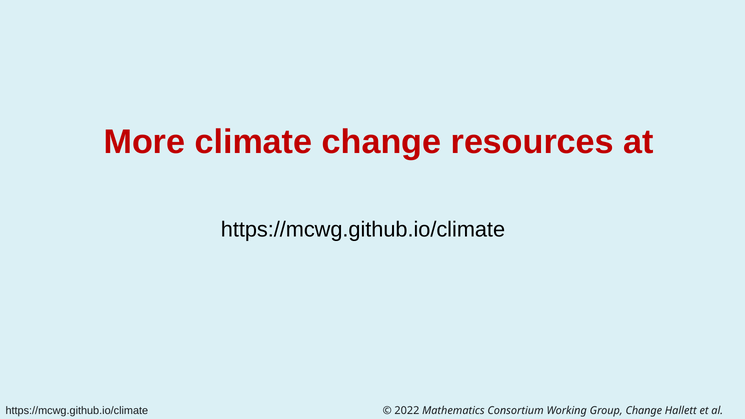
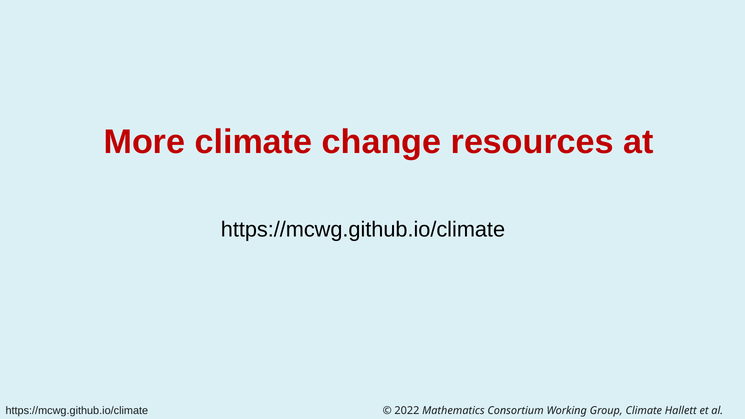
Group Change: Change -> Climate
